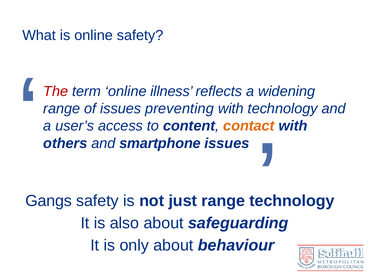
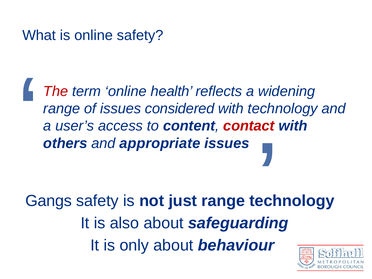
illness: illness -> health
preventing: preventing -> considered
contact colour: orange -> red
smartphone: smartphone -> appropriate
